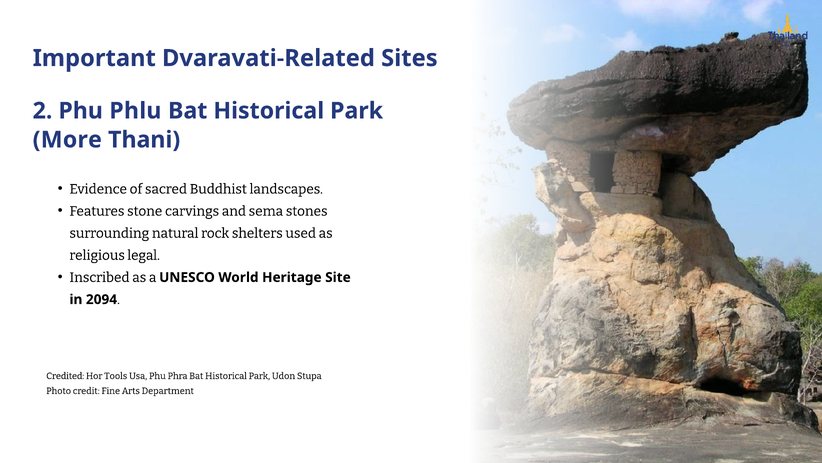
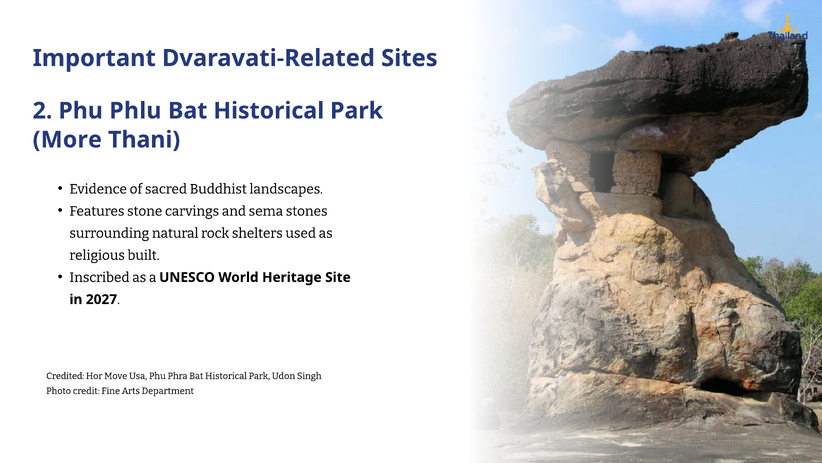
legal: legal -> built
2094: 2094 -> 2027
Tools: Tools -> Move
Stupa: Stupa -> Singh
